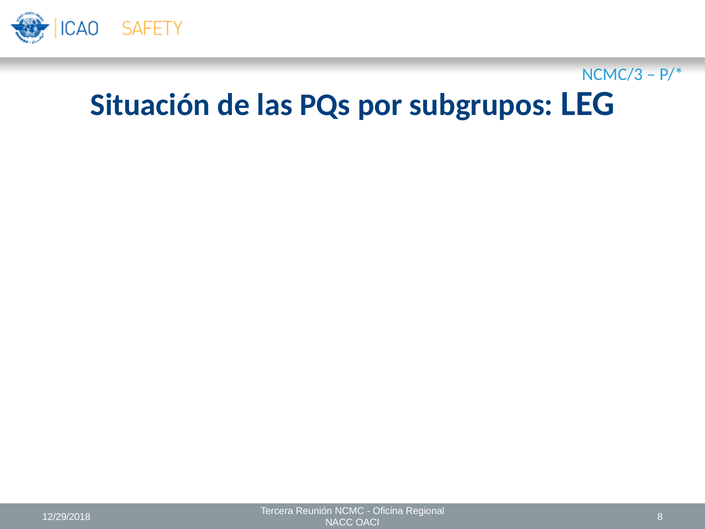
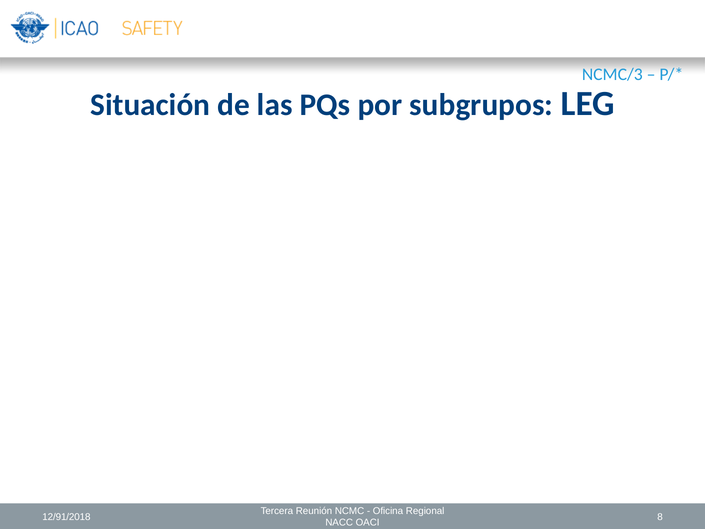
12/29/2018: 12/29/2018 -> 12/91/2018
